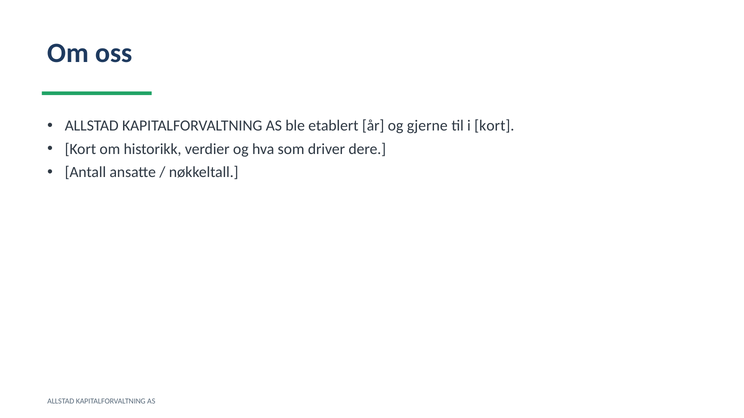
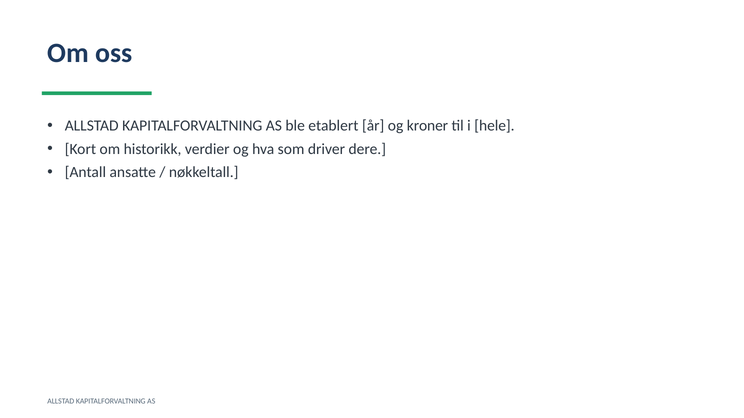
gjerne: gjerne -> kroner
i kort: kort -> hele
